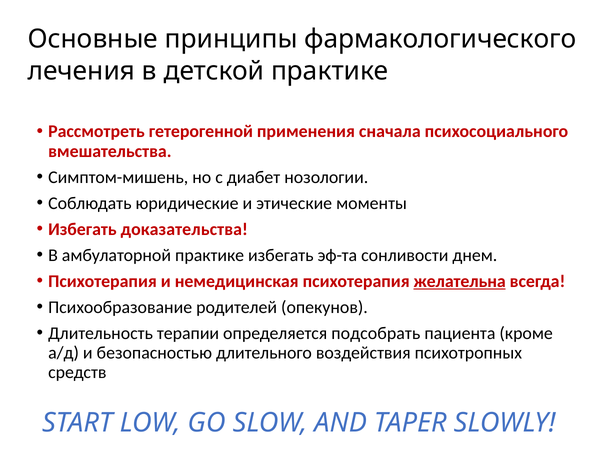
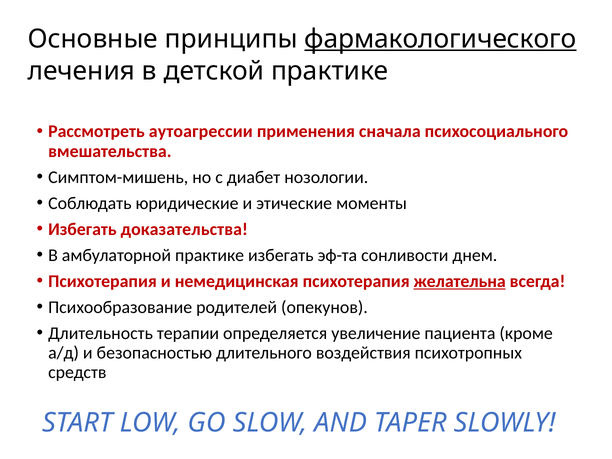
фармакологического underline: none -> present
гетерогенной: гетерогенной -> аутоагрессии
подсобрать: подсобрать -> увеличение
